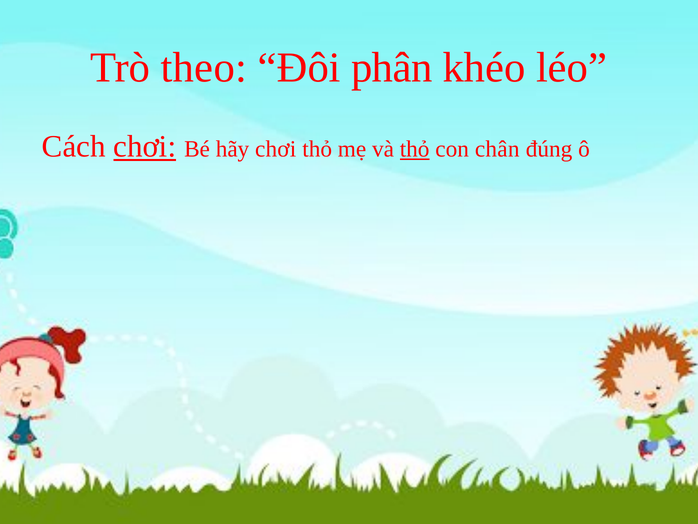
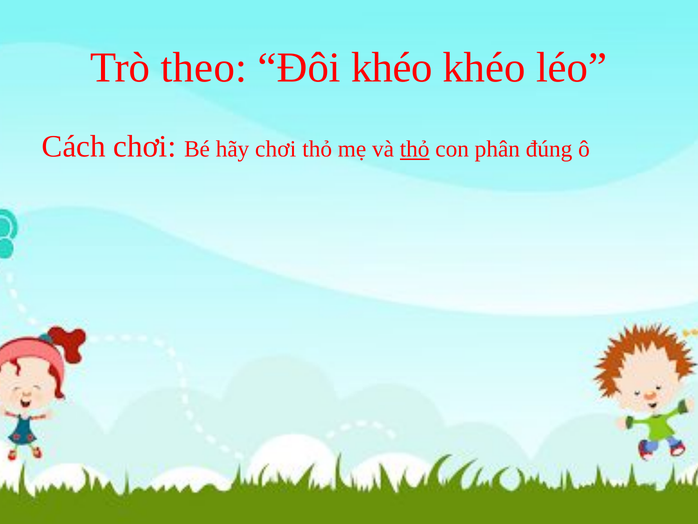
Đôi phân: phân -> khéo
chơi at (145, 146) underline: present -> none
chân: chân -> phân
